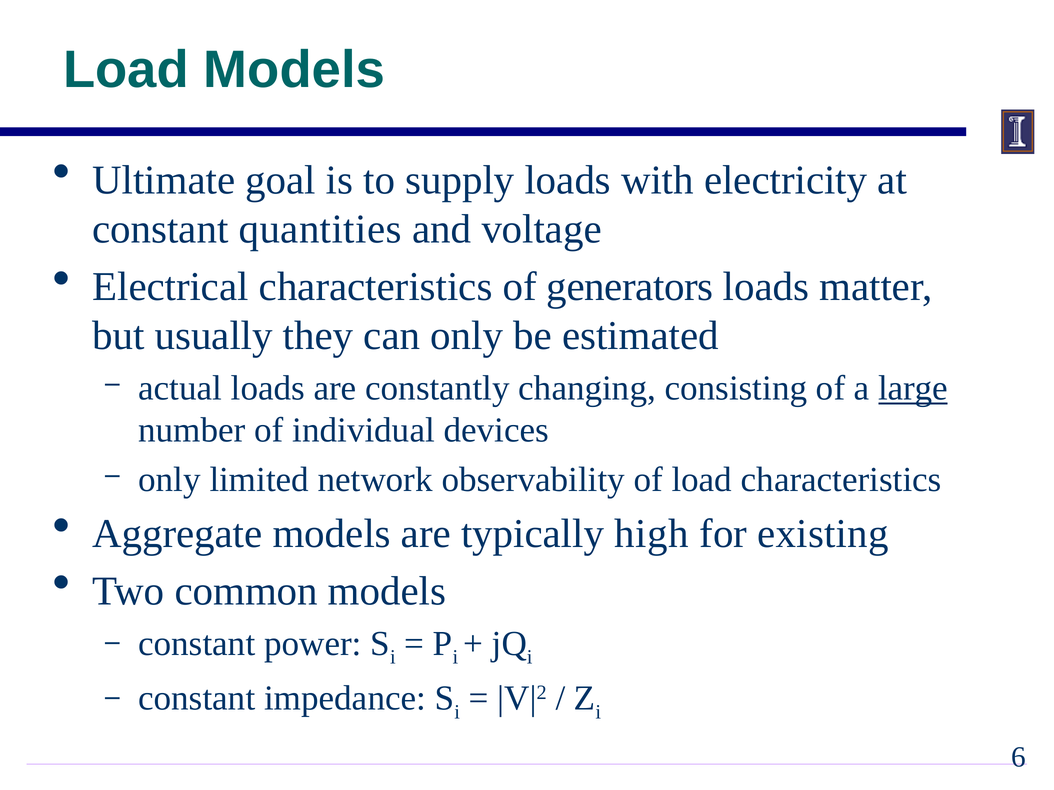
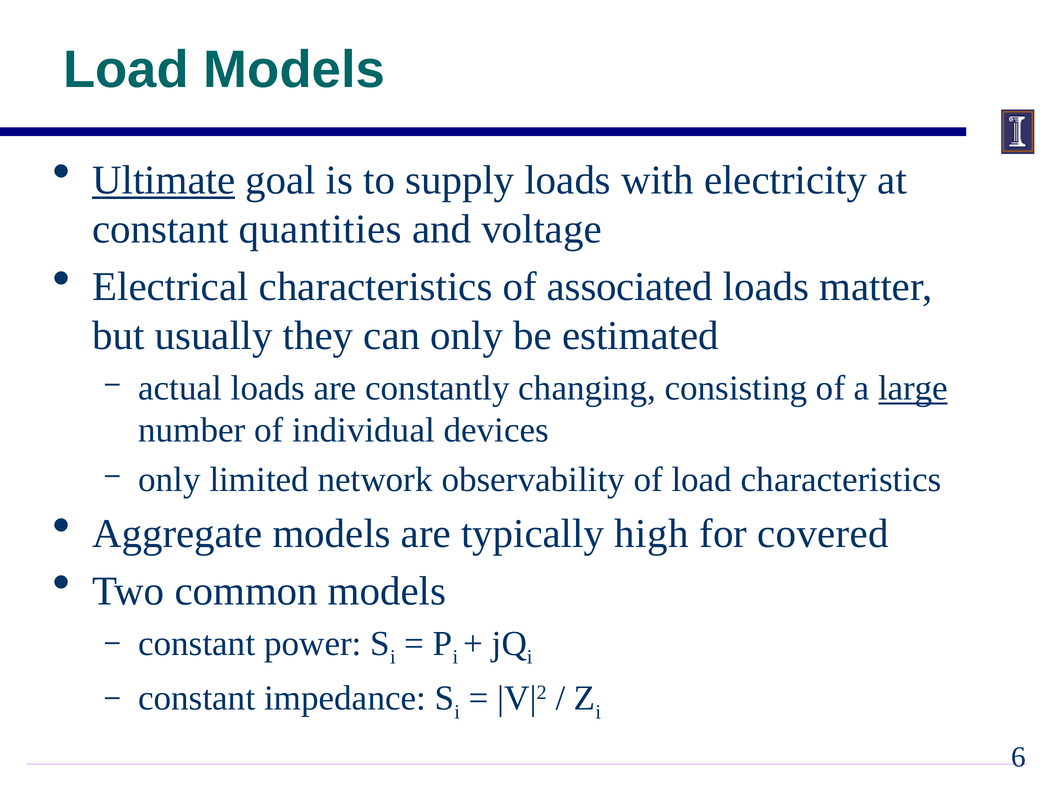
Ultimate underline: none -> present
generators: generators -> associated
existing: existing -> covered
